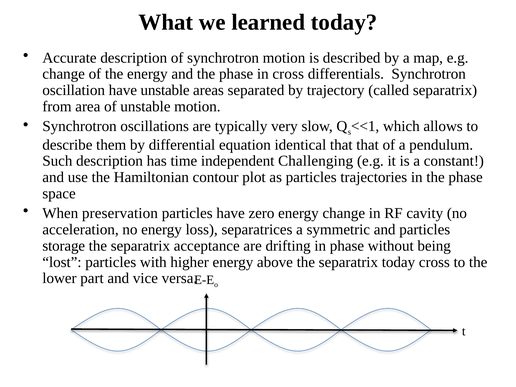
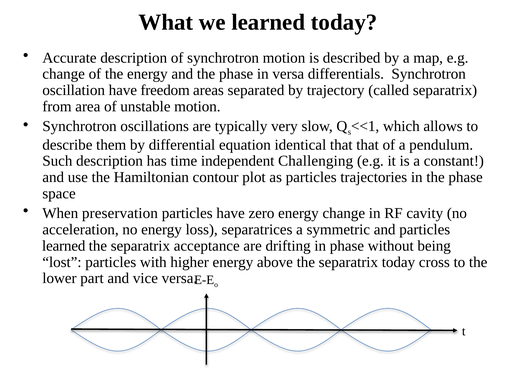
in cross: cross -> versa
have unstable: unstable -> freedom
storage at (64, 246): storage -> learned
